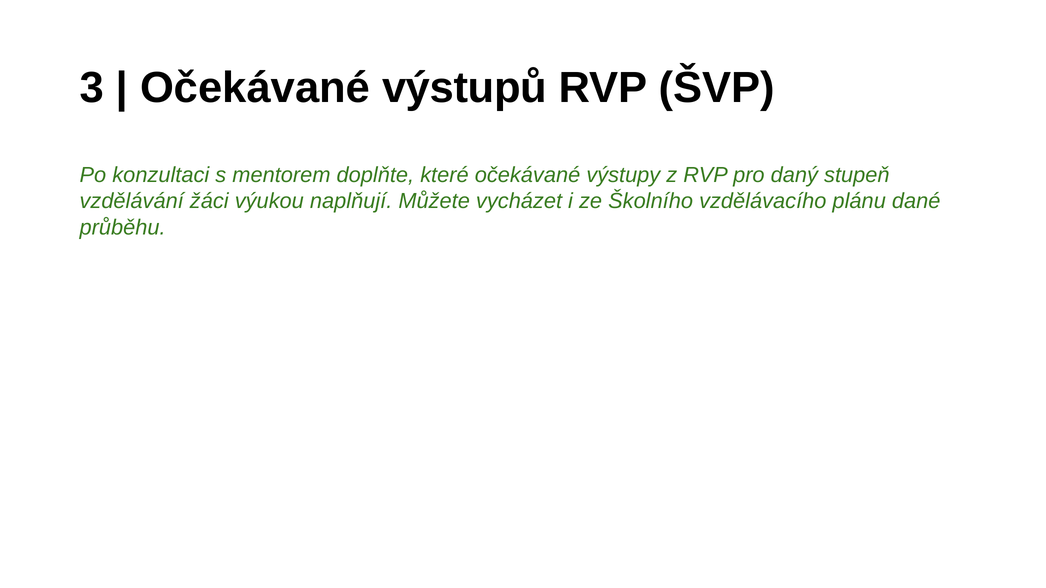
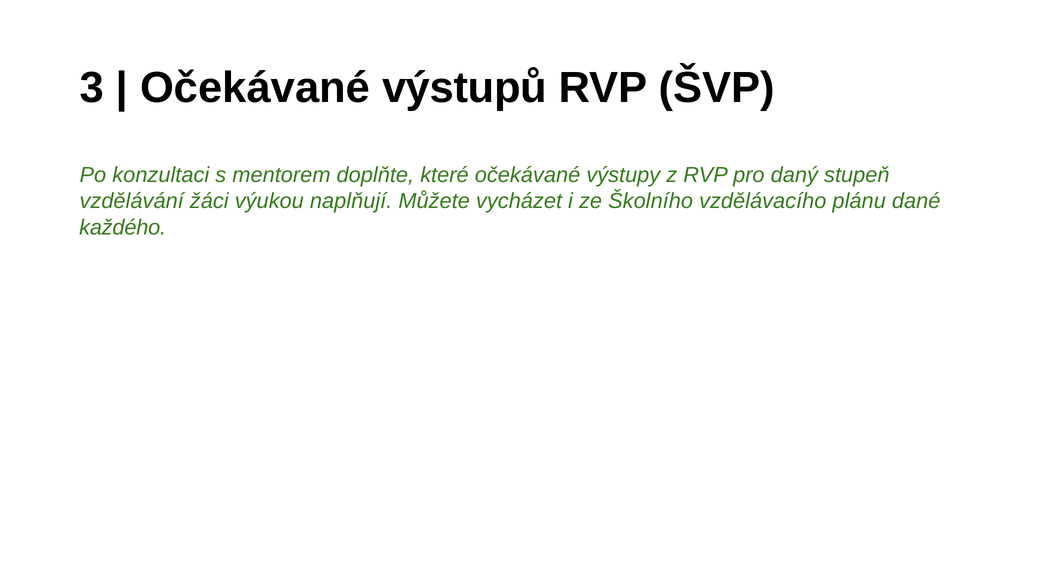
průběhu: průběhu -> každého
